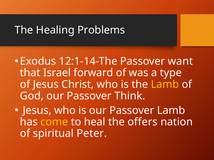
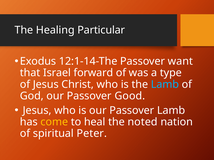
Problems: Problems -> Particular
Lamb at (165, 85) colour: yellow -> light blue
Think: Think -> Good
offers: offers -> noted
